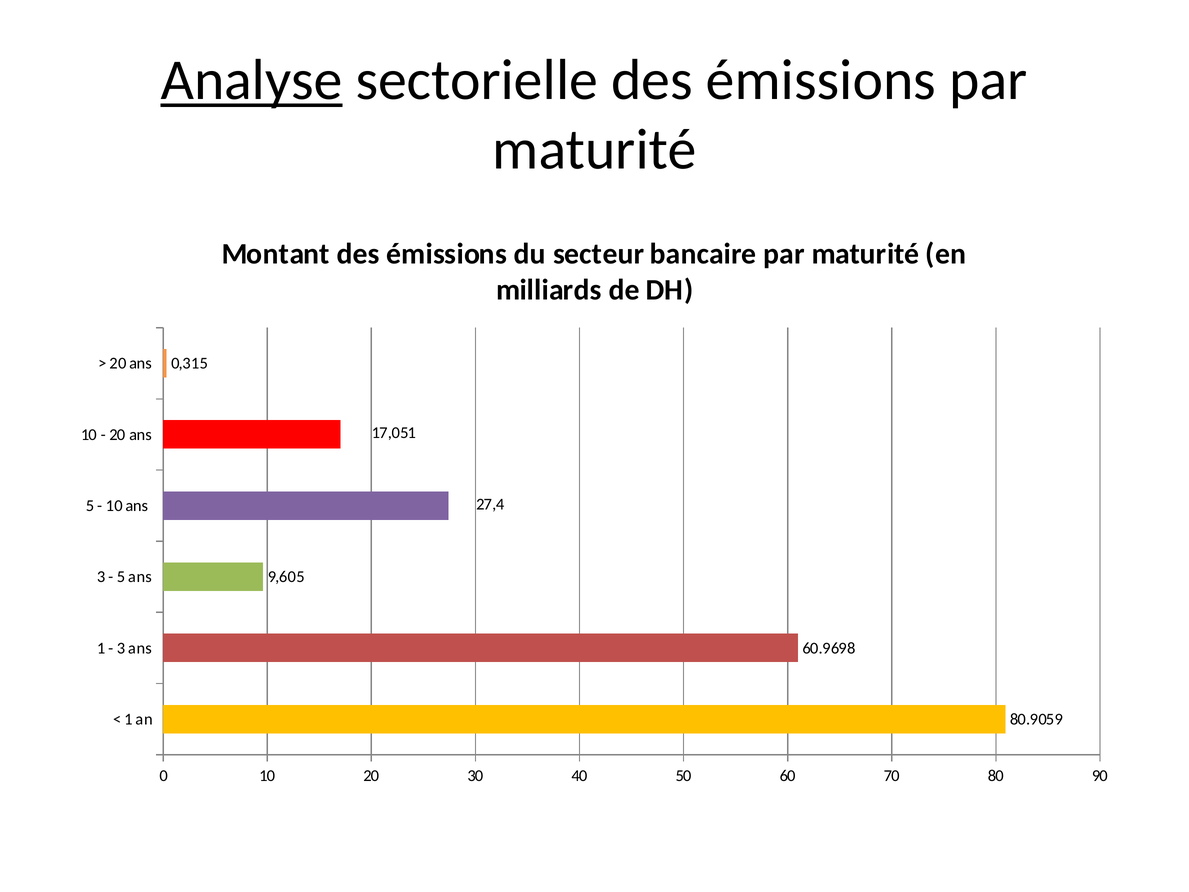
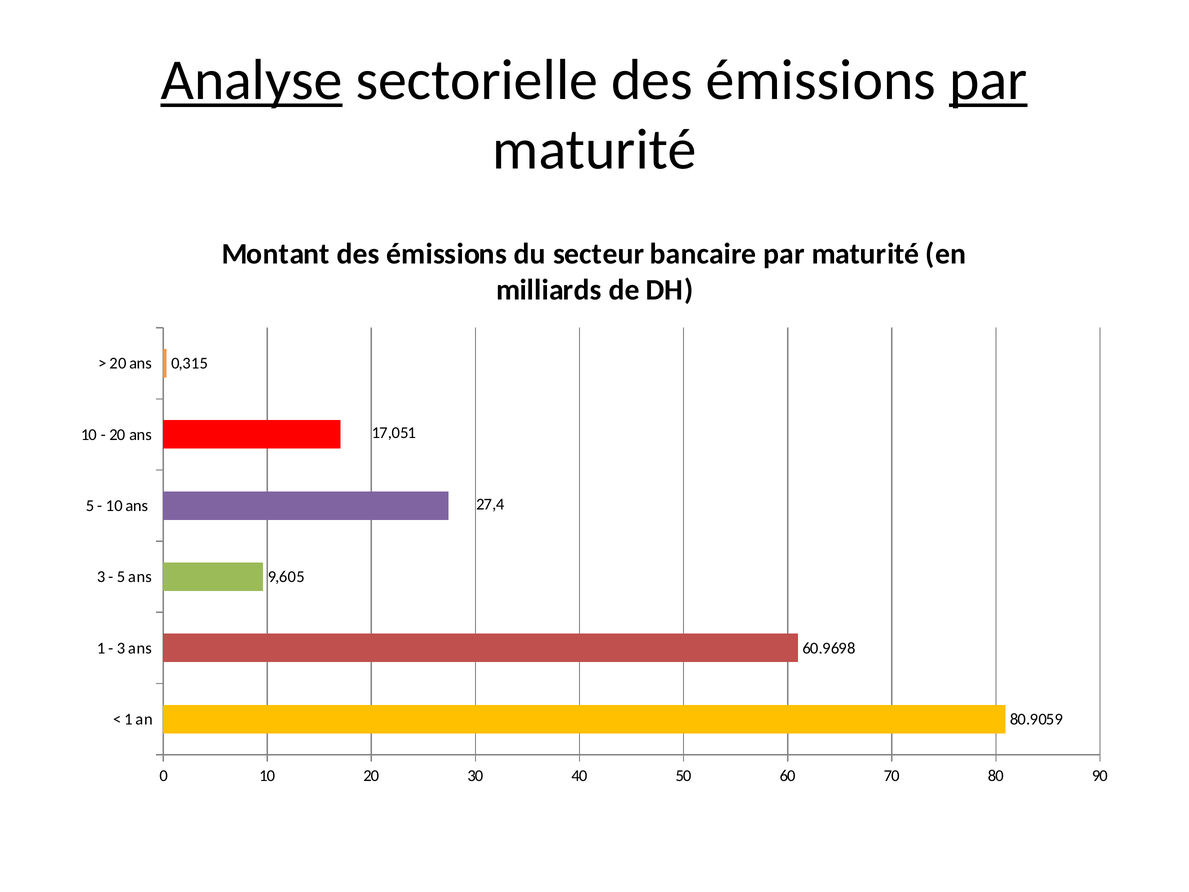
par at (988, 80) underline: none -> present
